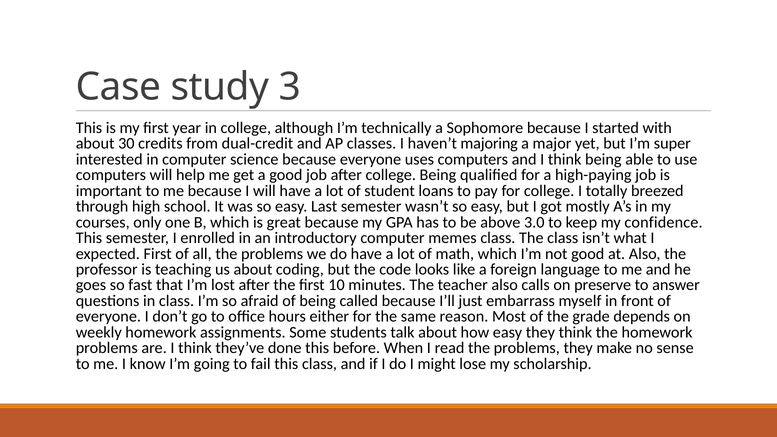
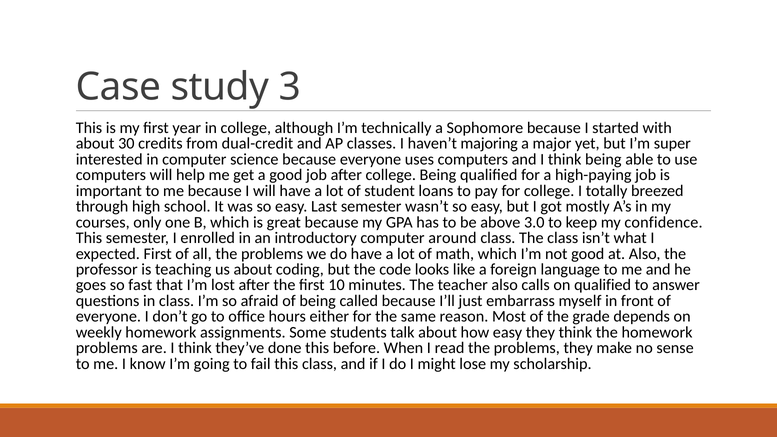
memes: memes -> around
on preserve: preserve -> qualified
